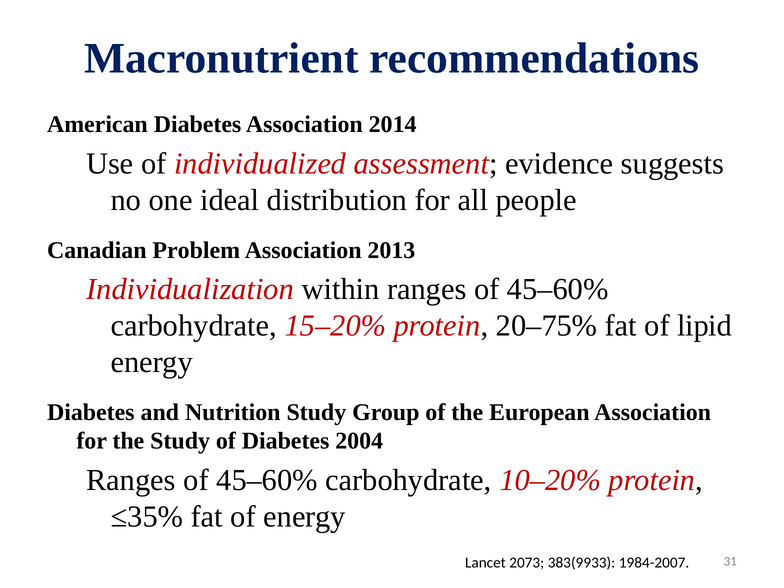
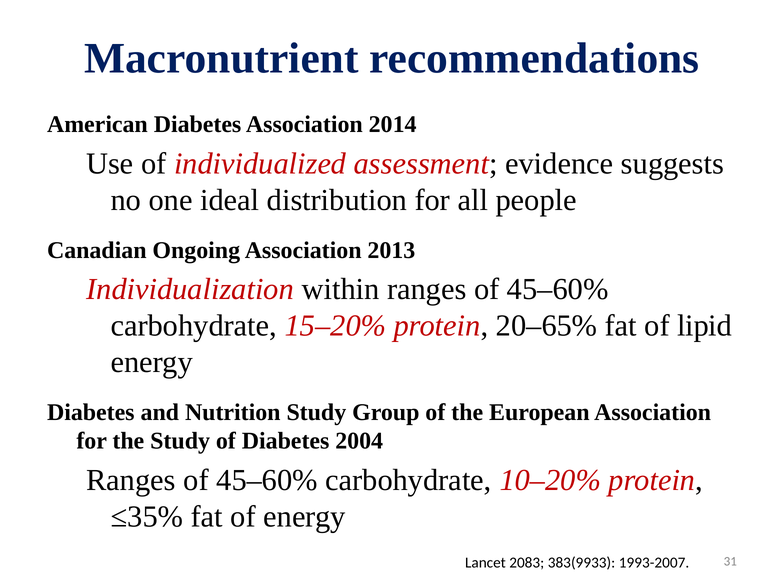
Problem: Problem -> Ongoing
20–75%: 20–75% -> 20–65%
2073: 2073 -> 2083
1984-2007: 1984-2007 -> 1993-2007
